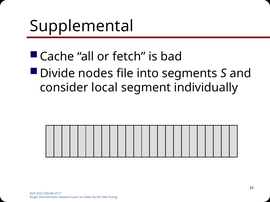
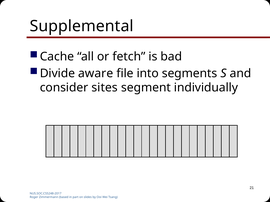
nodes: nodes -> aware
local: local -> sites
